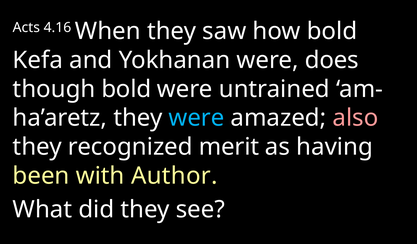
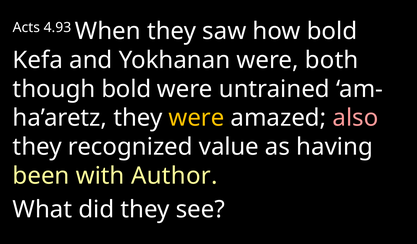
4.16: 4.16 -> 4.93
does: does -> both
were at (196, 118) colour: light blue -> yellow
merit: merit -> value
